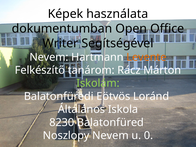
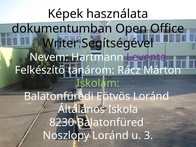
Levente colour: orange -> purple
Noszlopy Nevem: Nevem -> Loránd
0: 0 -> 3
